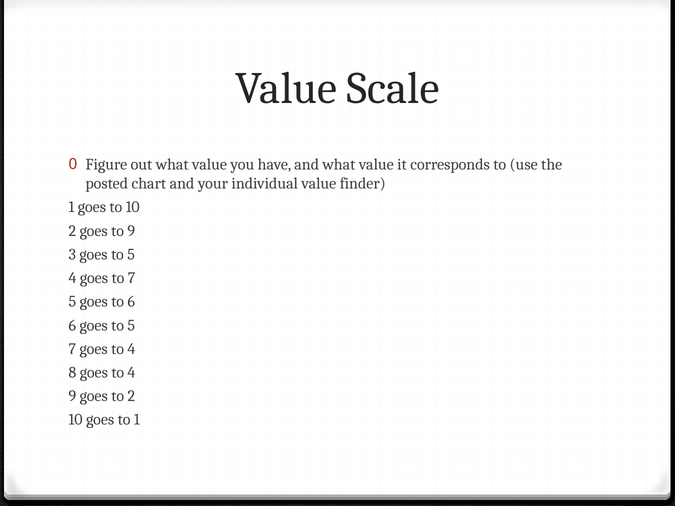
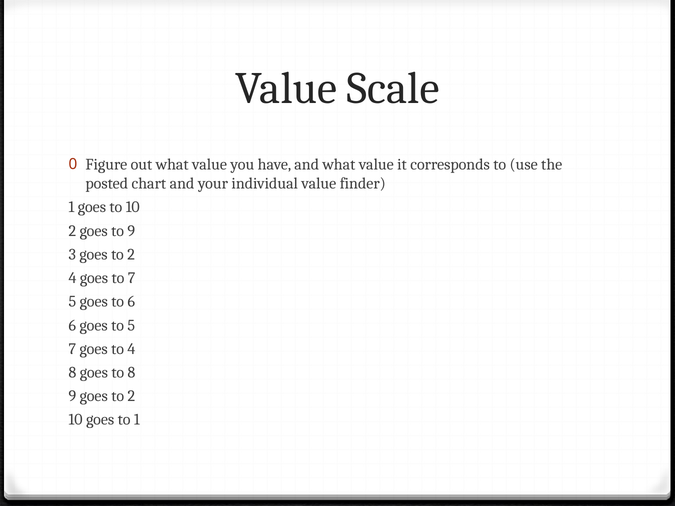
3 goes to 5: 5 -> 2
8 goes to 4: 4 -> 8
